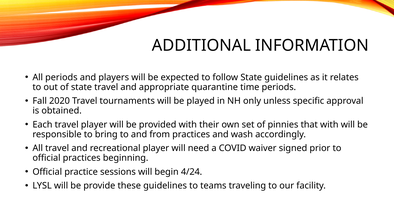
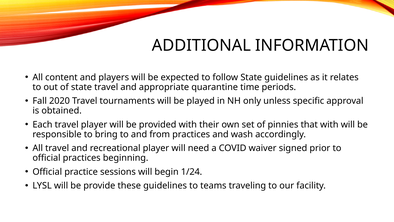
All periods: periods -> content
4/24: 4/24 -> 1/24
